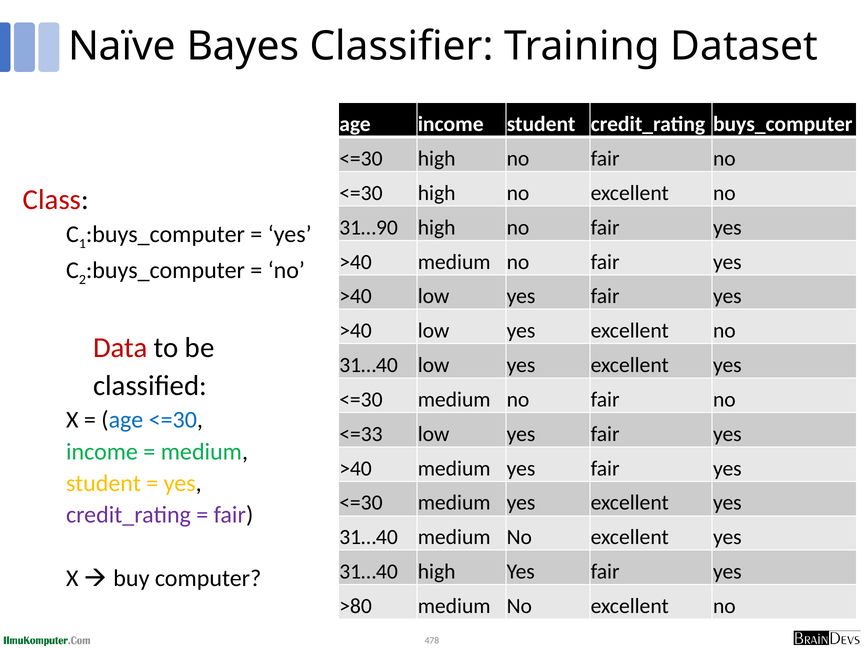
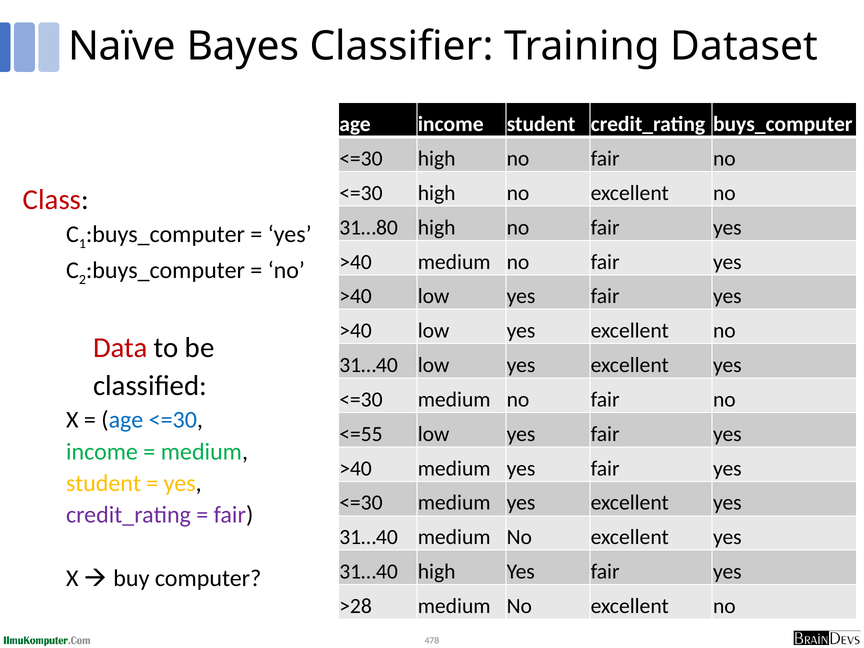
31…90: 31…90 -> 31…80
<=33: <=33 -> <=55
>80: >80 -> >28
